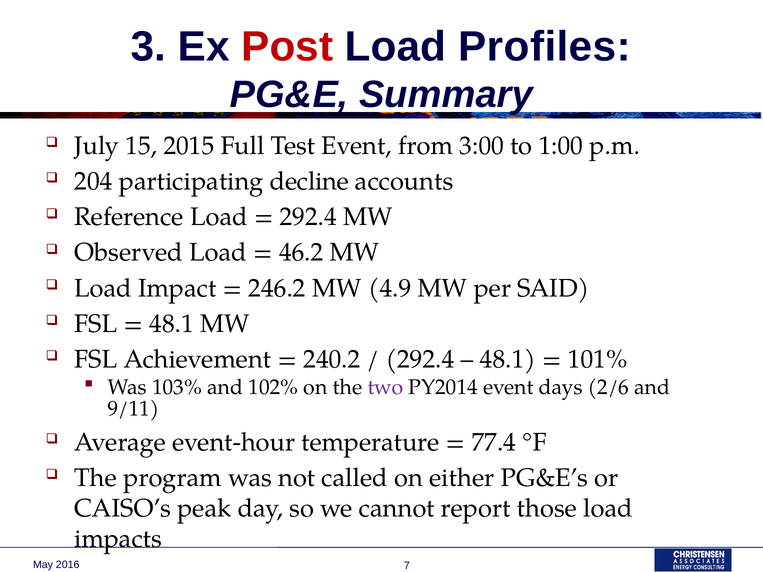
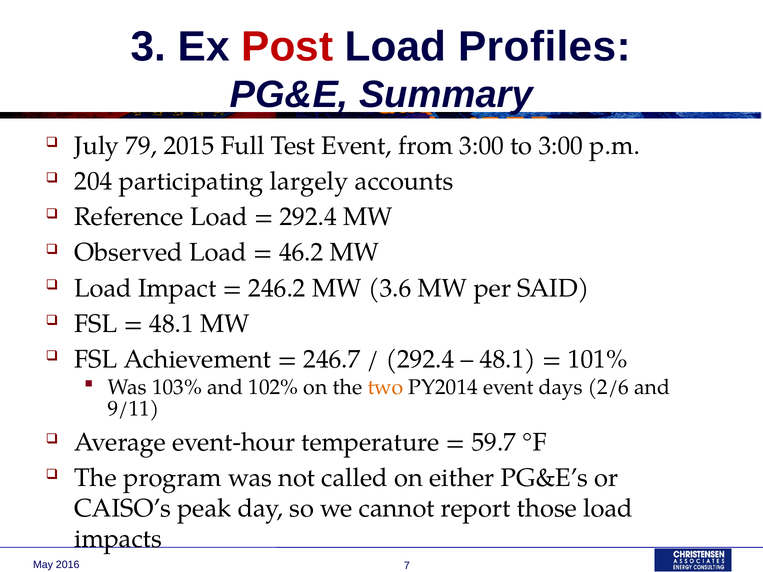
15: 15 -> 79
to 1:00: 1:00 -> 3:00
decline: decline -> largely
4.9: 4.9 -> 3.6
240.2: 240.2 -> 246.7
two colour: purple -> orange
77.4: 77.4 -> 59.7
